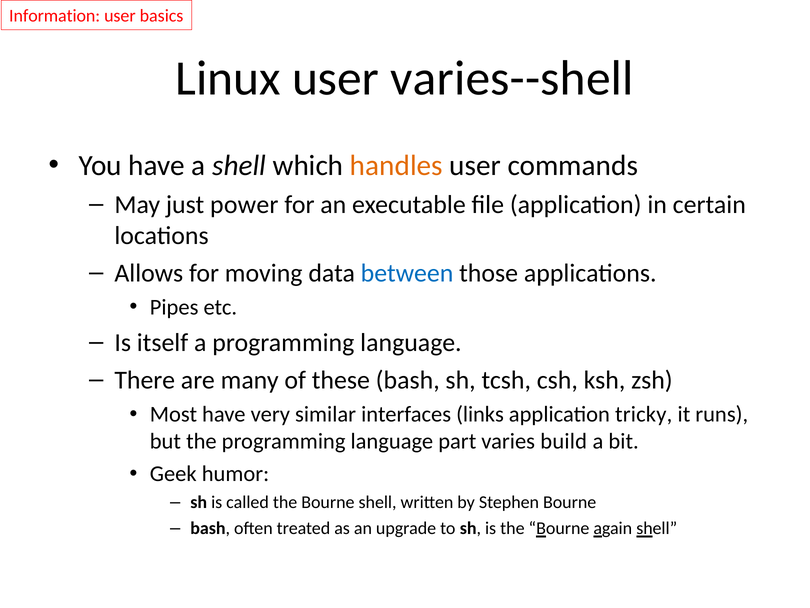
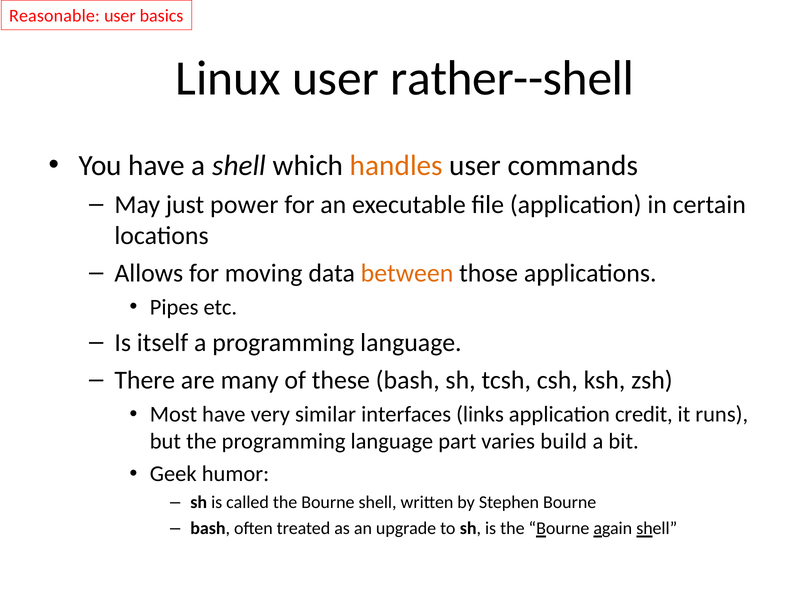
Information: Information -> Reasonable
varies--shell: varies--shell -> rather--shell
between colour: blue -> orange
tricky: tricky -> credit
